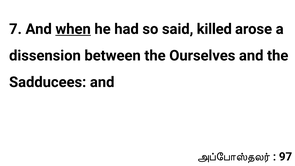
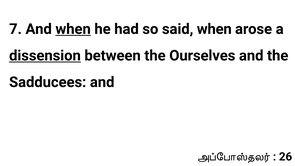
said killed: killed -> when
dissension underline: none -> present
97: 97 -> 26
